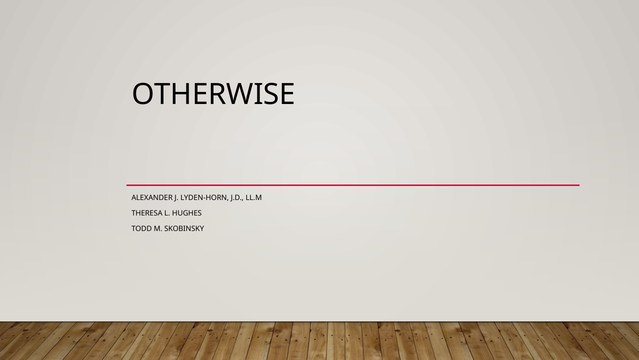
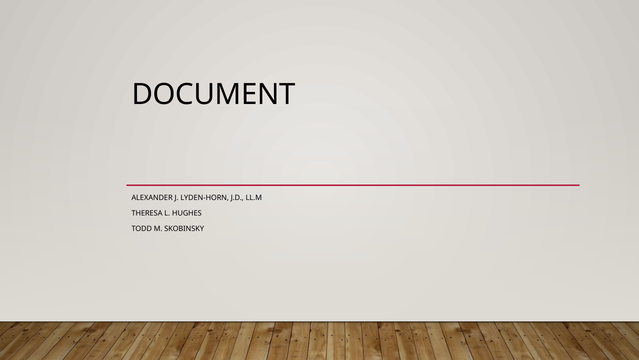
OTHERWISE: OTHERWISE -> DOCUMENT
